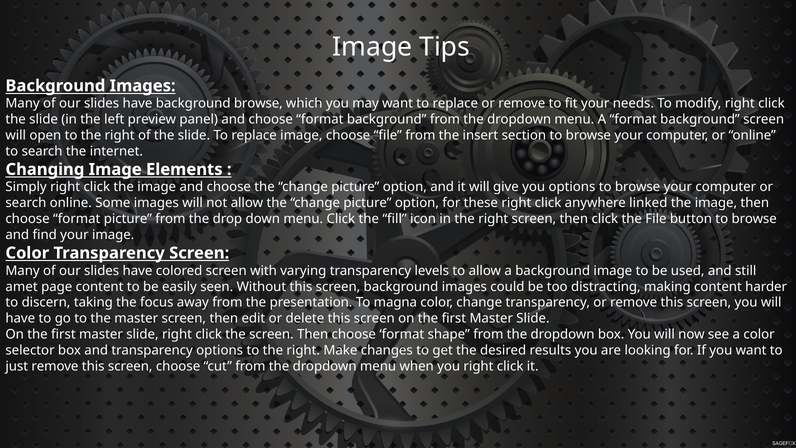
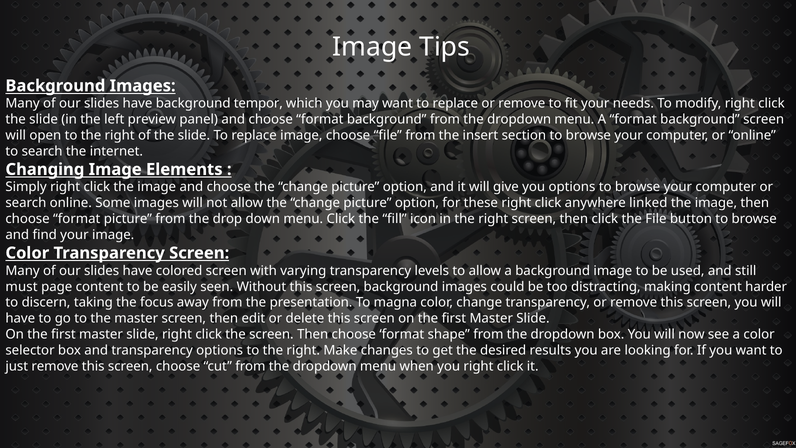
background browse: browse -> tempor
amet: amet -> must
